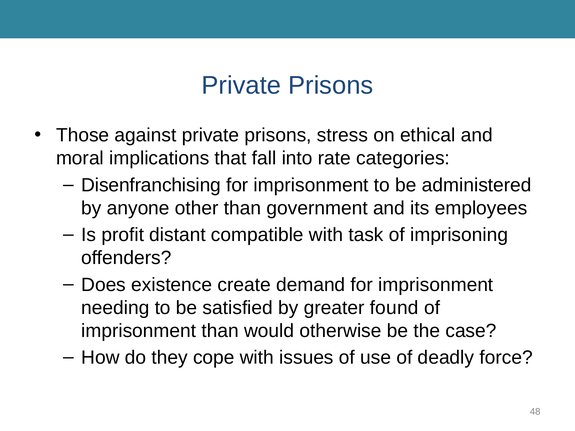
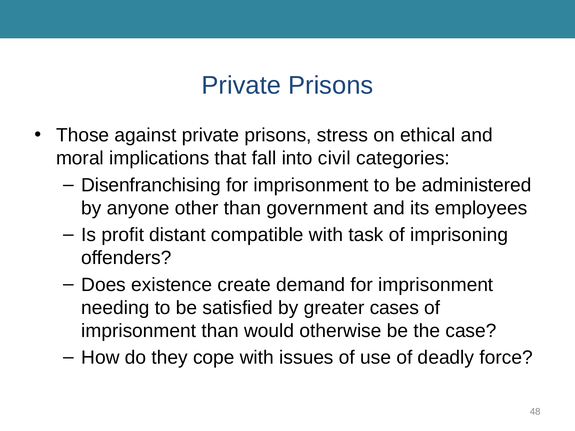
rate: rate -> civil
found: found -> cases
